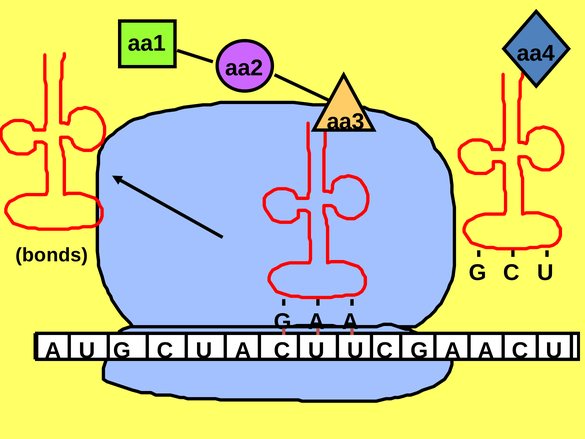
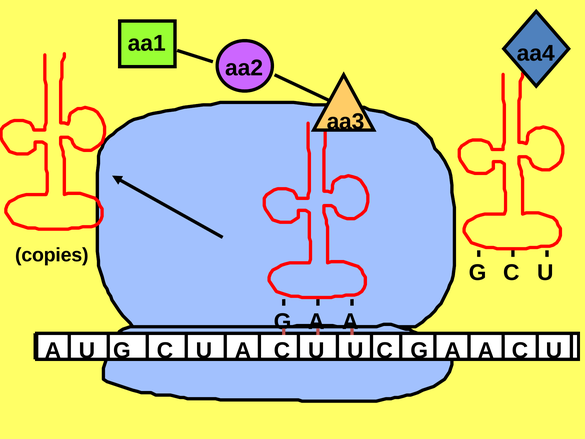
bonds: bonds -> copies
